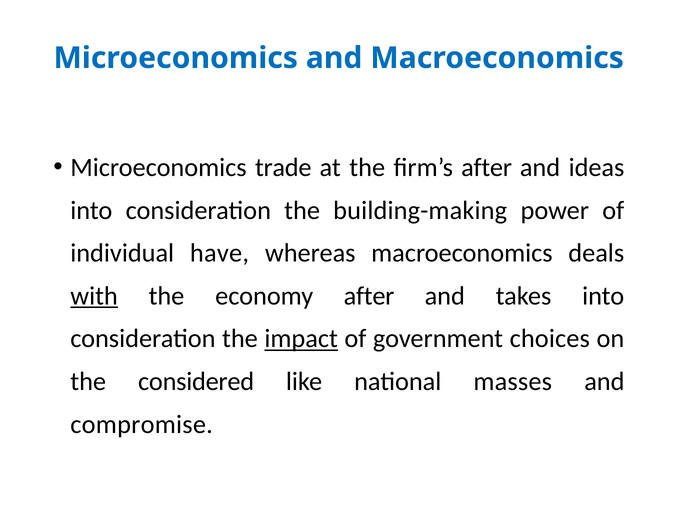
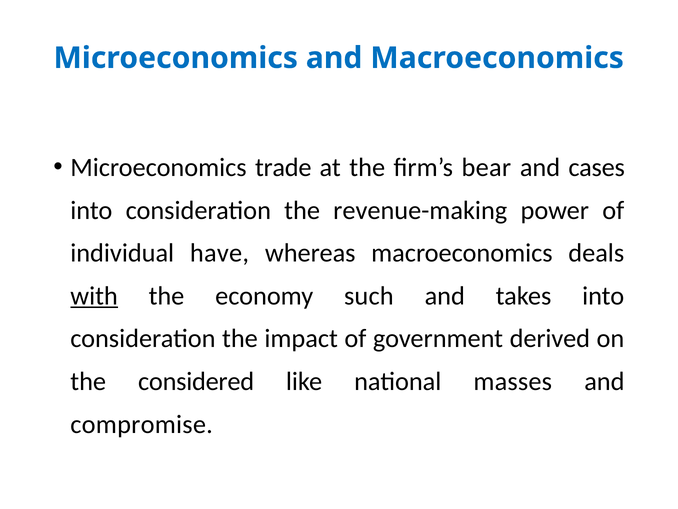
firm’s after: after -> bear
ideas: ideas -> cases
building-making: building-making -> revenue-making
economy after: after -> such
impact underline: present -> none
choices: choices -> derived
